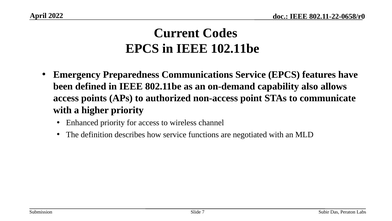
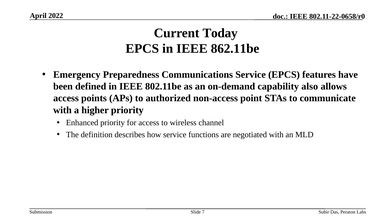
Codes: Codes -> Today
102.11be: 102.11be -> 862.11be
